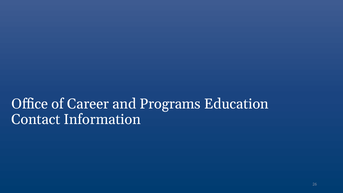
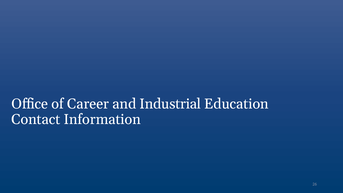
Programs: Programs -> Industrial
